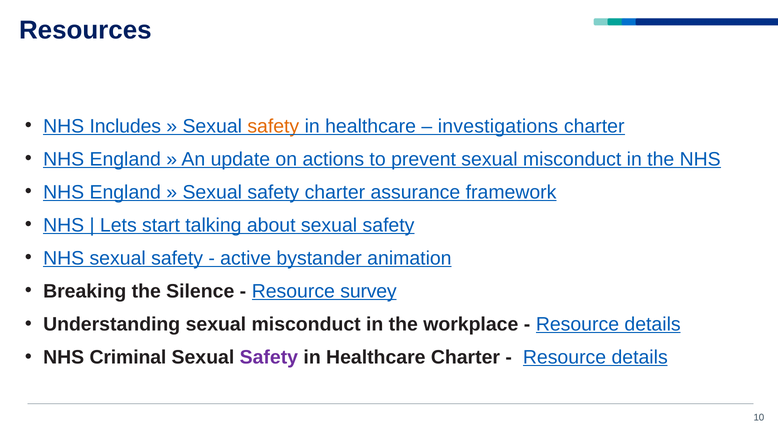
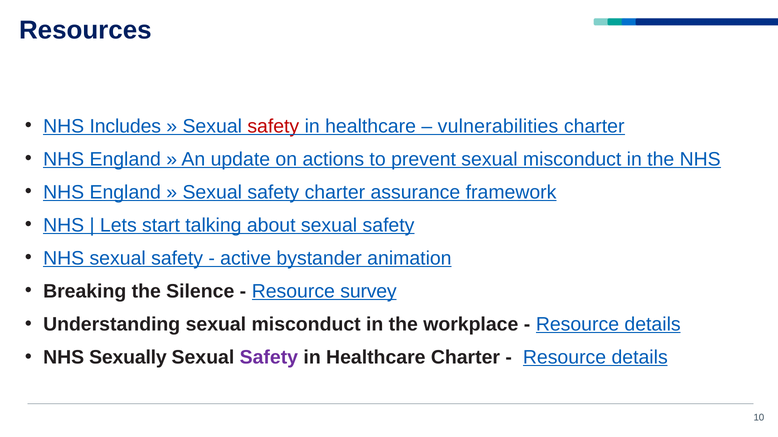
safety at (273, 126) colour: orange -> red
investigations: investigations -> vulnerabilities
Criminal: Criminal -> Sexually
